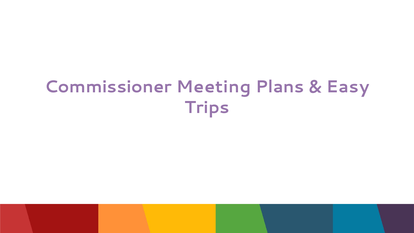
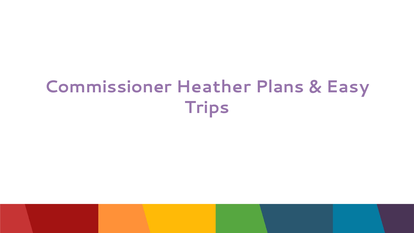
Meeting: Meeting -> Heather
